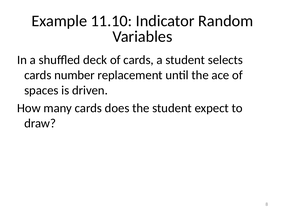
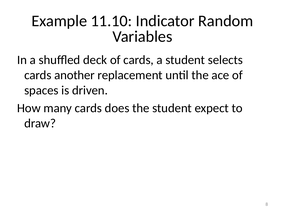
number: number -> another
